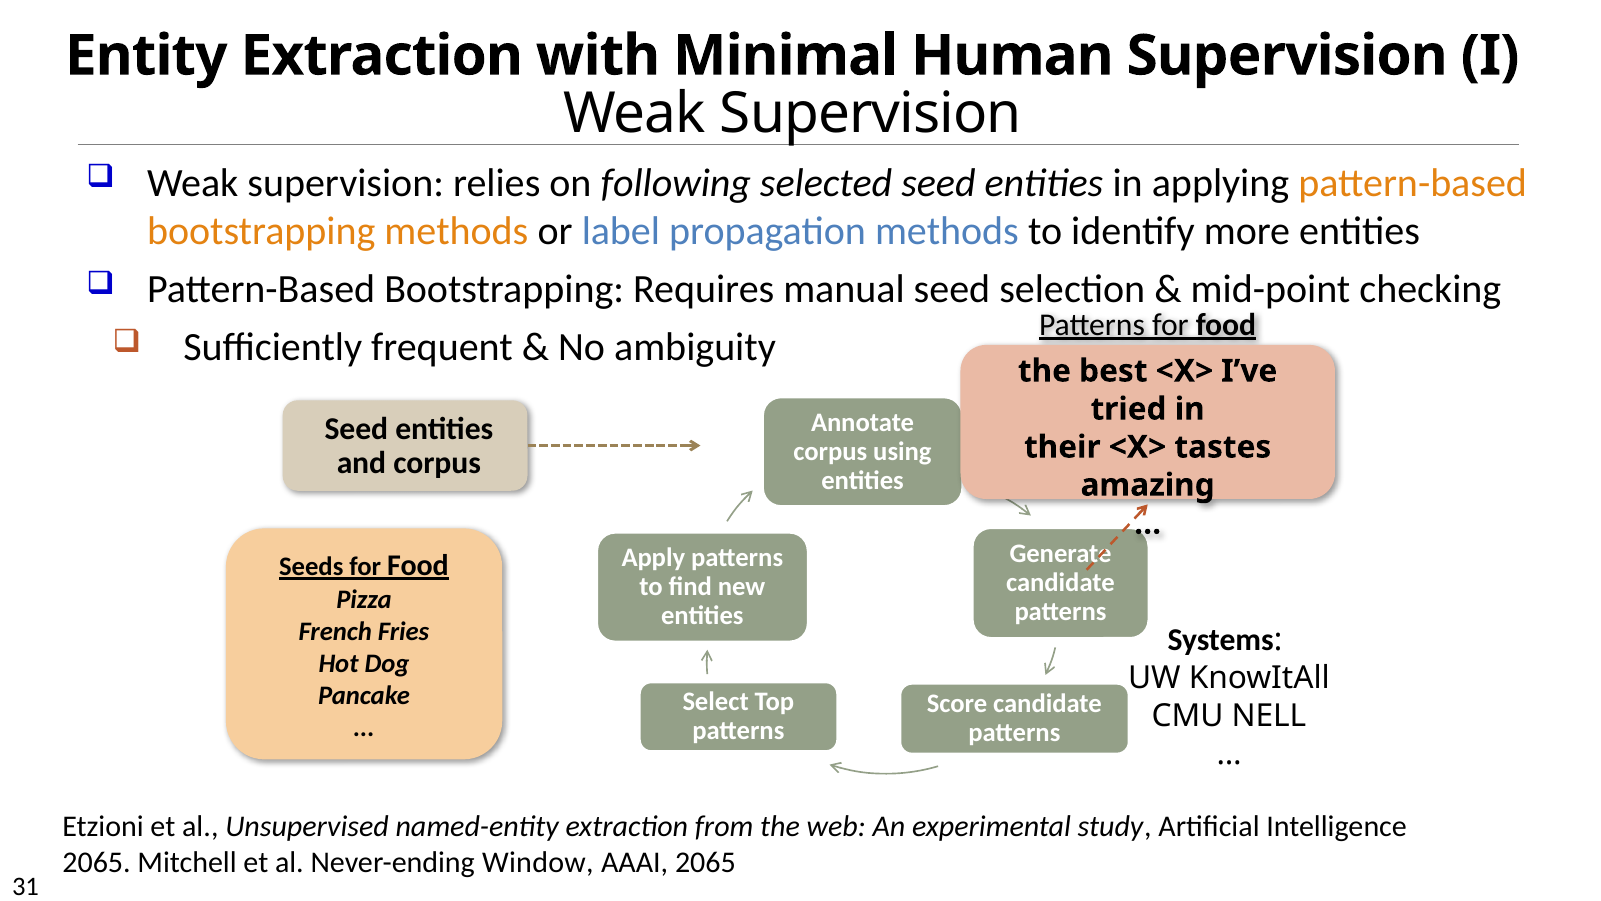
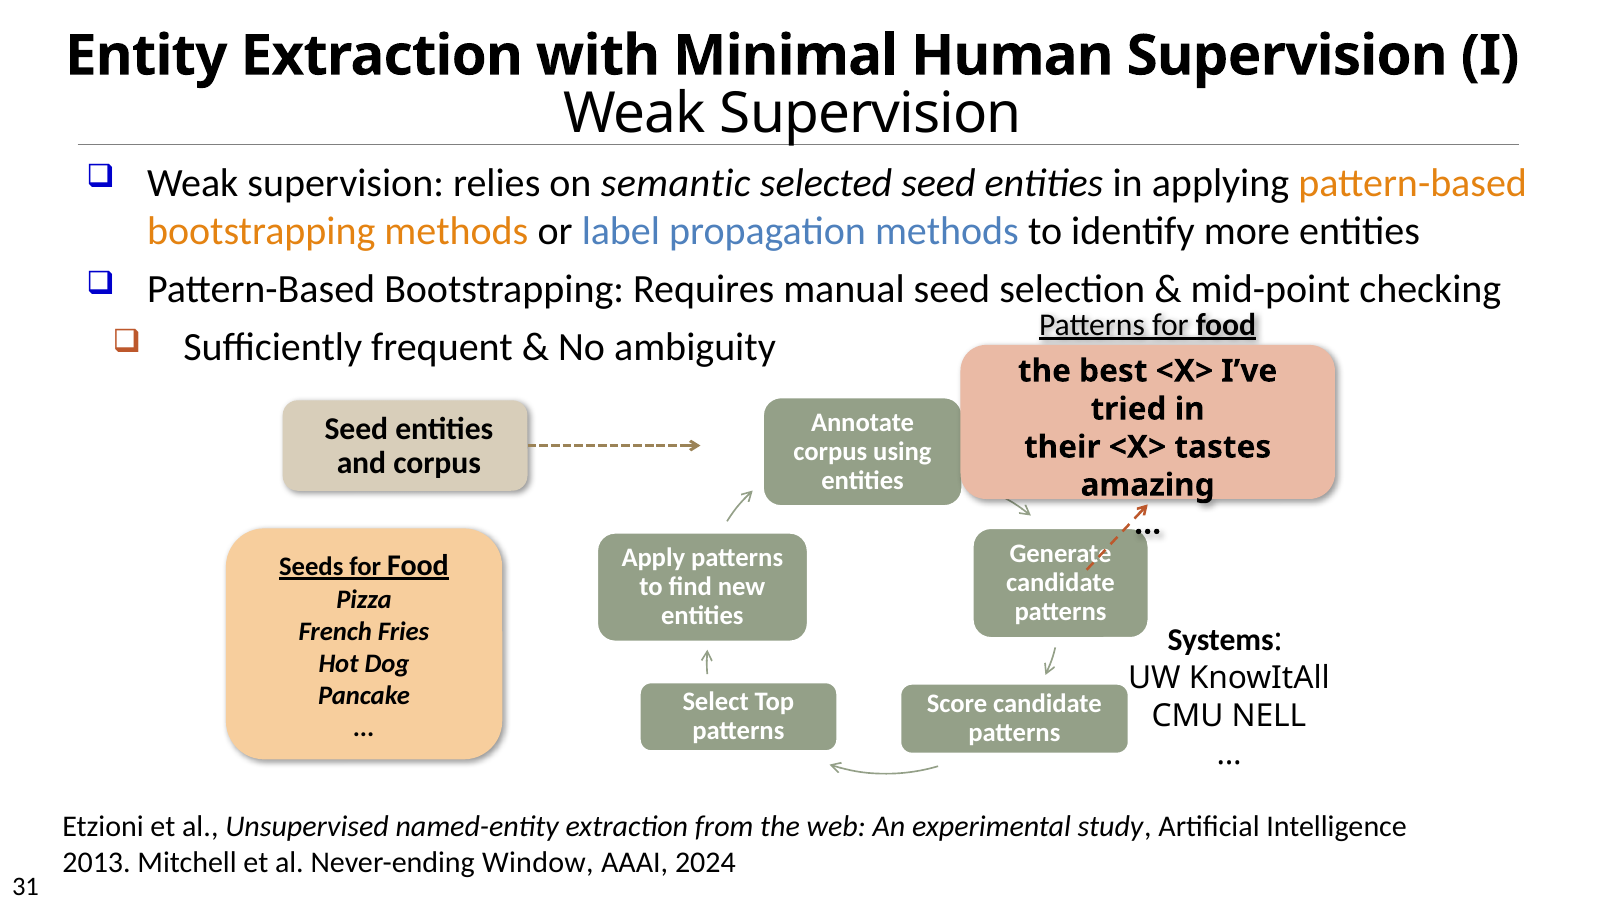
following: following -> semantic
2065 at (97, 862): 2065 -> 2013
AAAI 2065: 2065 -> 2024
